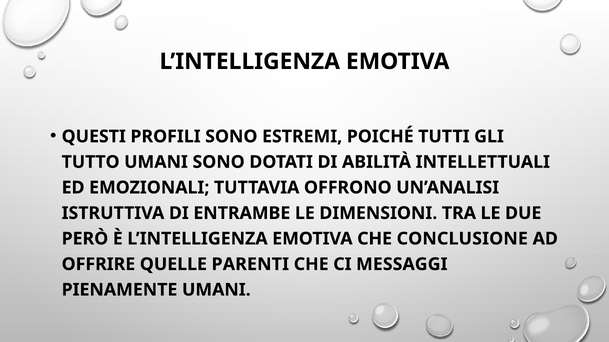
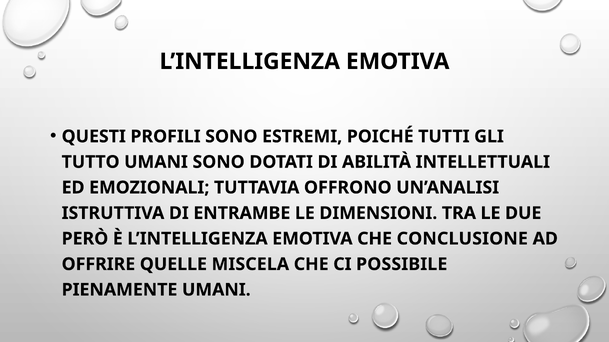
PARENTI: PARENTI -> MISCELA
MESSAGGI: MESSAGGI -> POSSIBILE
